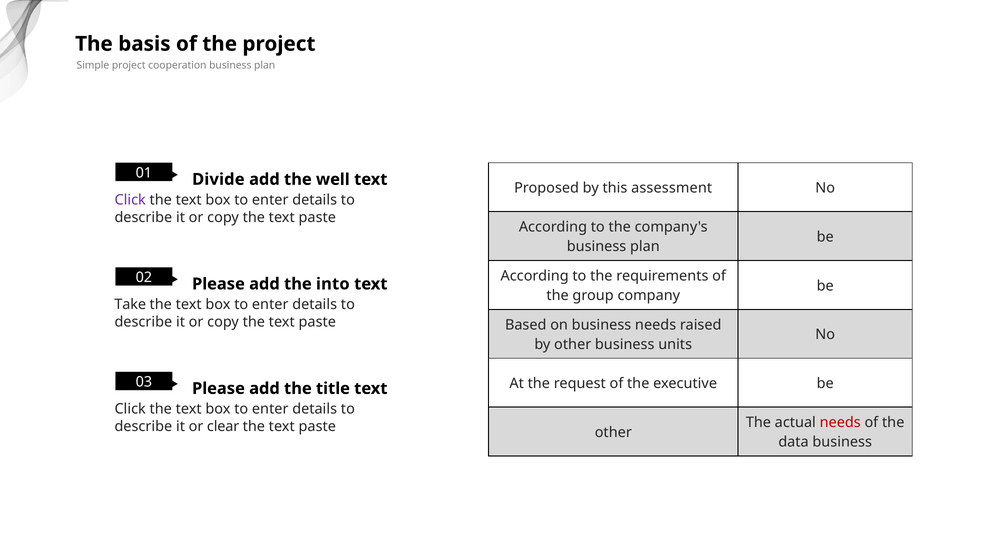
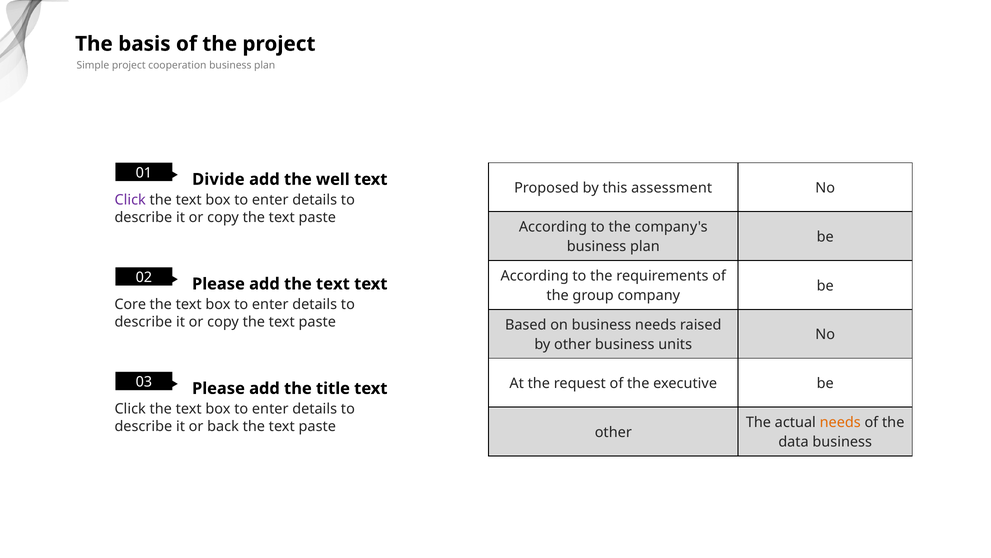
add the into: into -> text
Take: Take -> Core
needs at (840, 422) colour: red -> orange
clear: clear -> back
